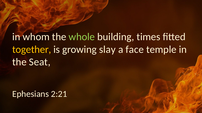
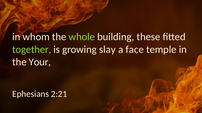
times: times -> these
together colour: yellow -> light green
Seat: Seat -> Your
